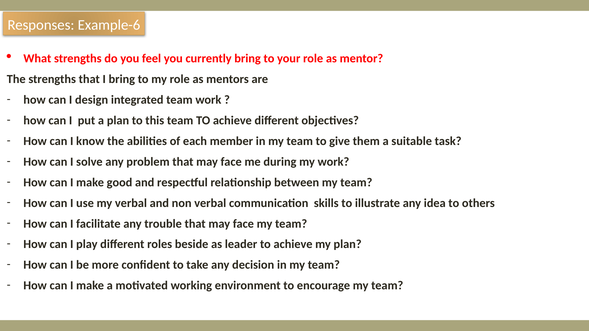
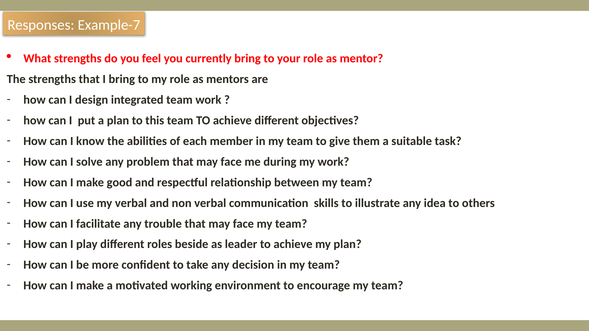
Example-6: Example-6 -> Example-7
